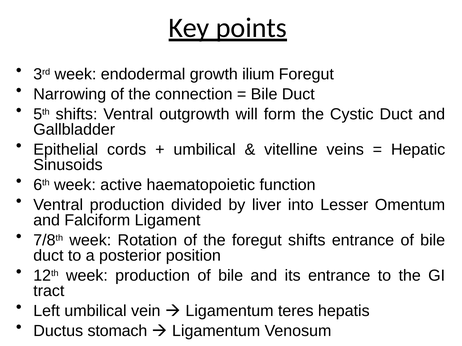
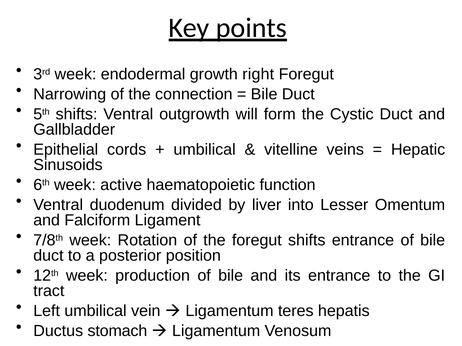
ilium: ilium -> right
Ventral production: production -> duodenum
